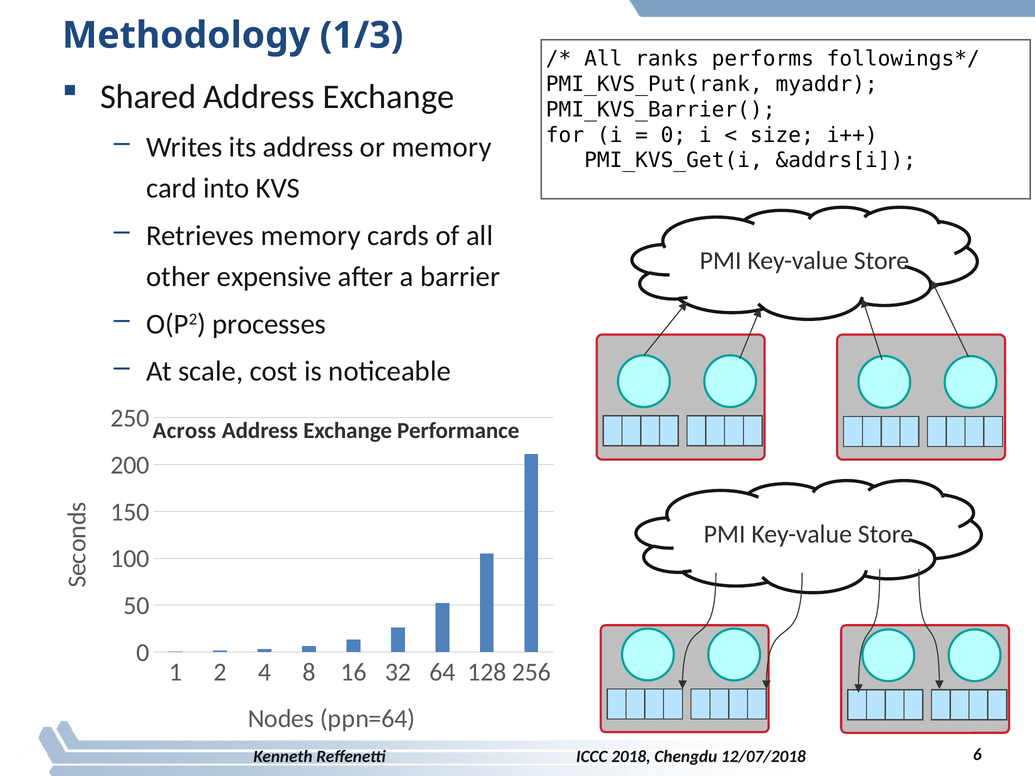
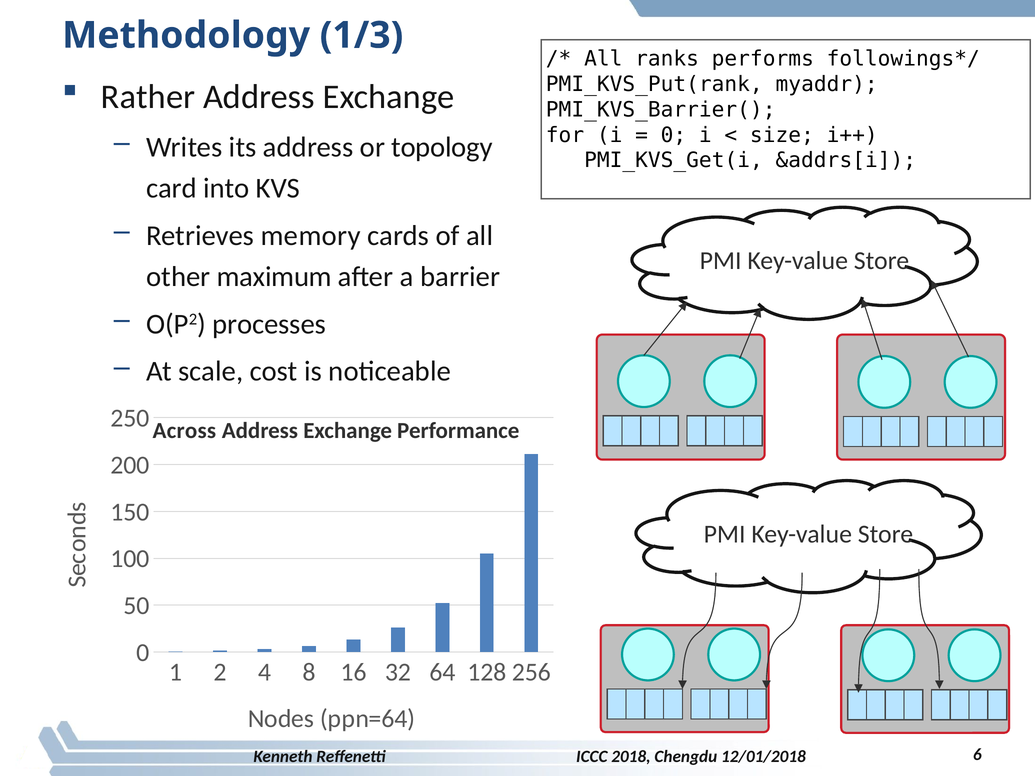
Shared: Shared -> Rather
or memory: memory -> topology
expensive: expensive -> maximum
12/07/2018: 12/07/2018 -> 12/01/2018
